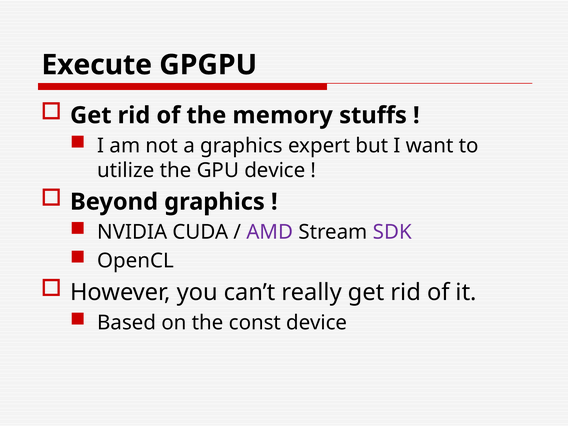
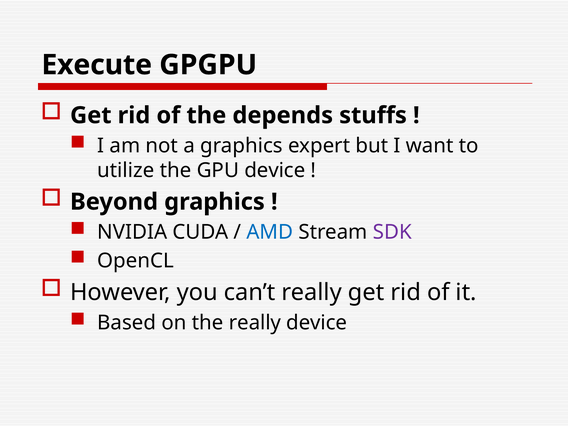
memory: memory -> depends
AMD colour: purple -> blue
the const: const -> really
